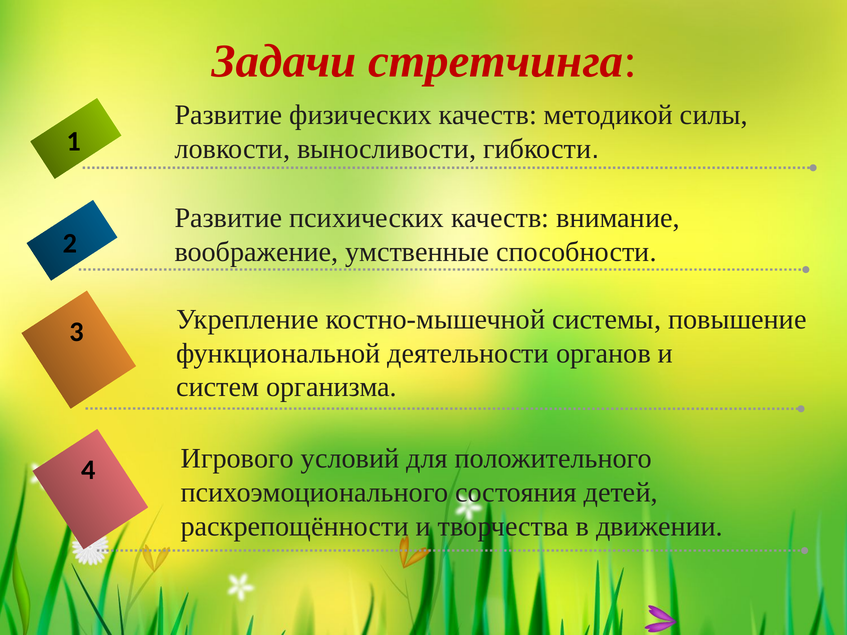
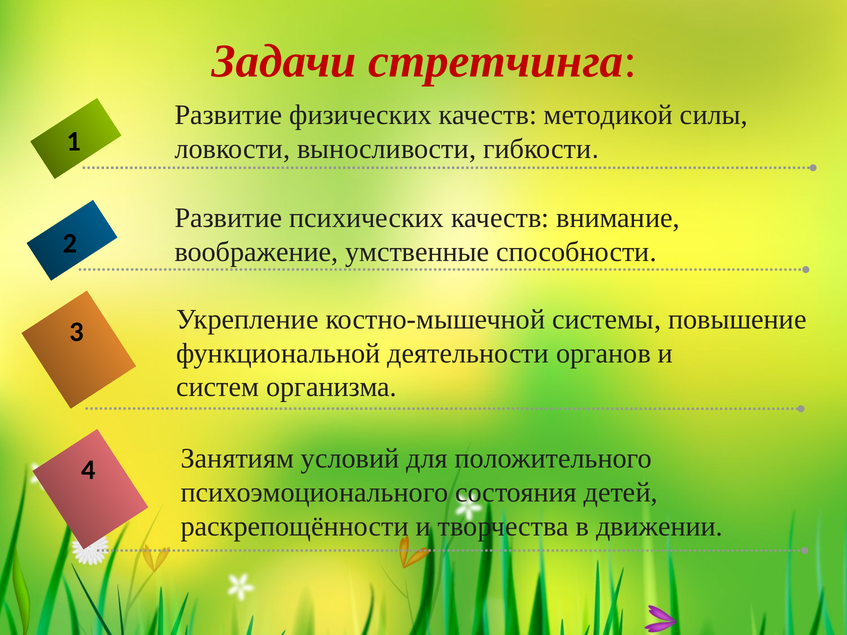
Игрового: Игрового -> Занятиям
